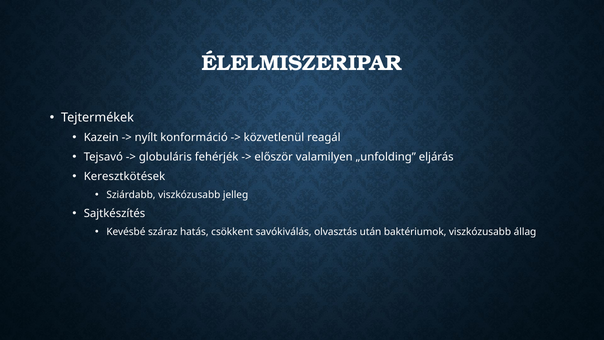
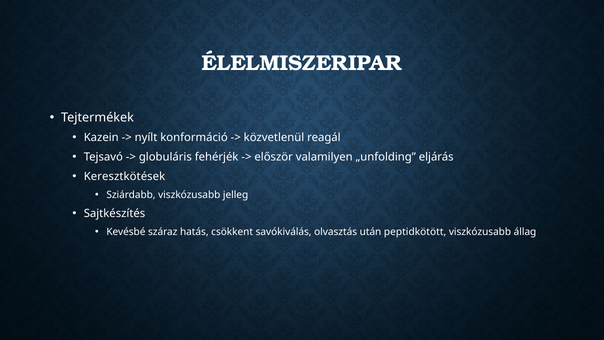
baktériumok: baktériumok -> peptidkötött
